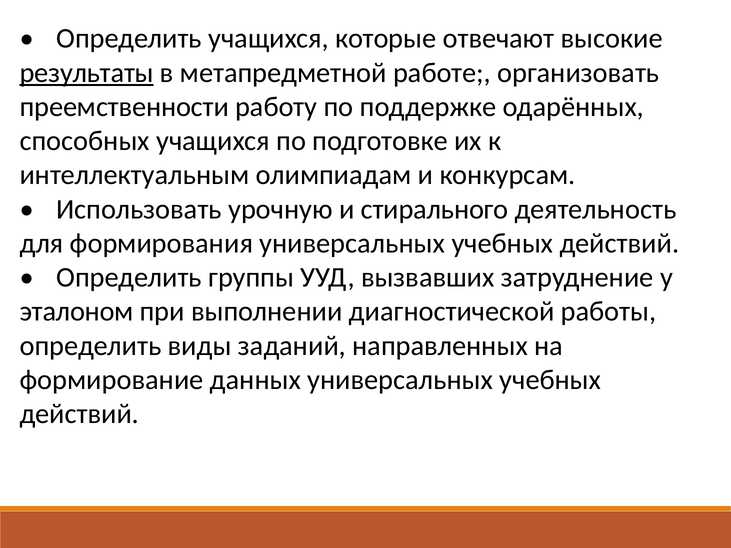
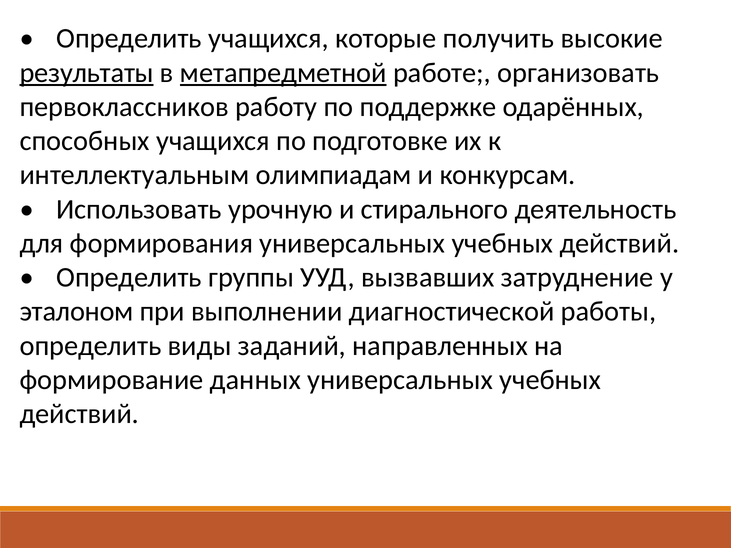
отвечают: отвечают -> получить
метапредметной underline: none -> present
преемственности: преемственности -> первоклассников
